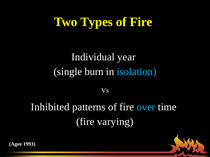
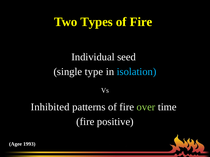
year: year -> seed
burn: burn -> type
over colour: light blue -> light green
varying: varying -> positive
